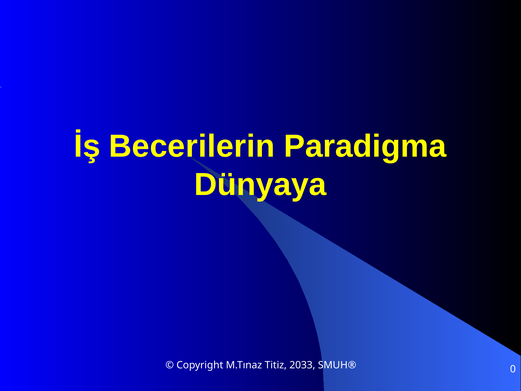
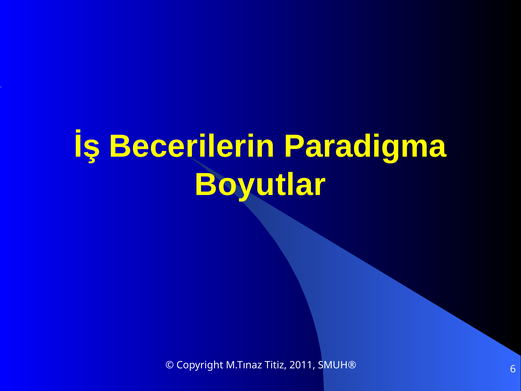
Dünyaya: Dünyaya -> Boyutlar
2033: 2033 -> 2011
0: 0 -> 6
